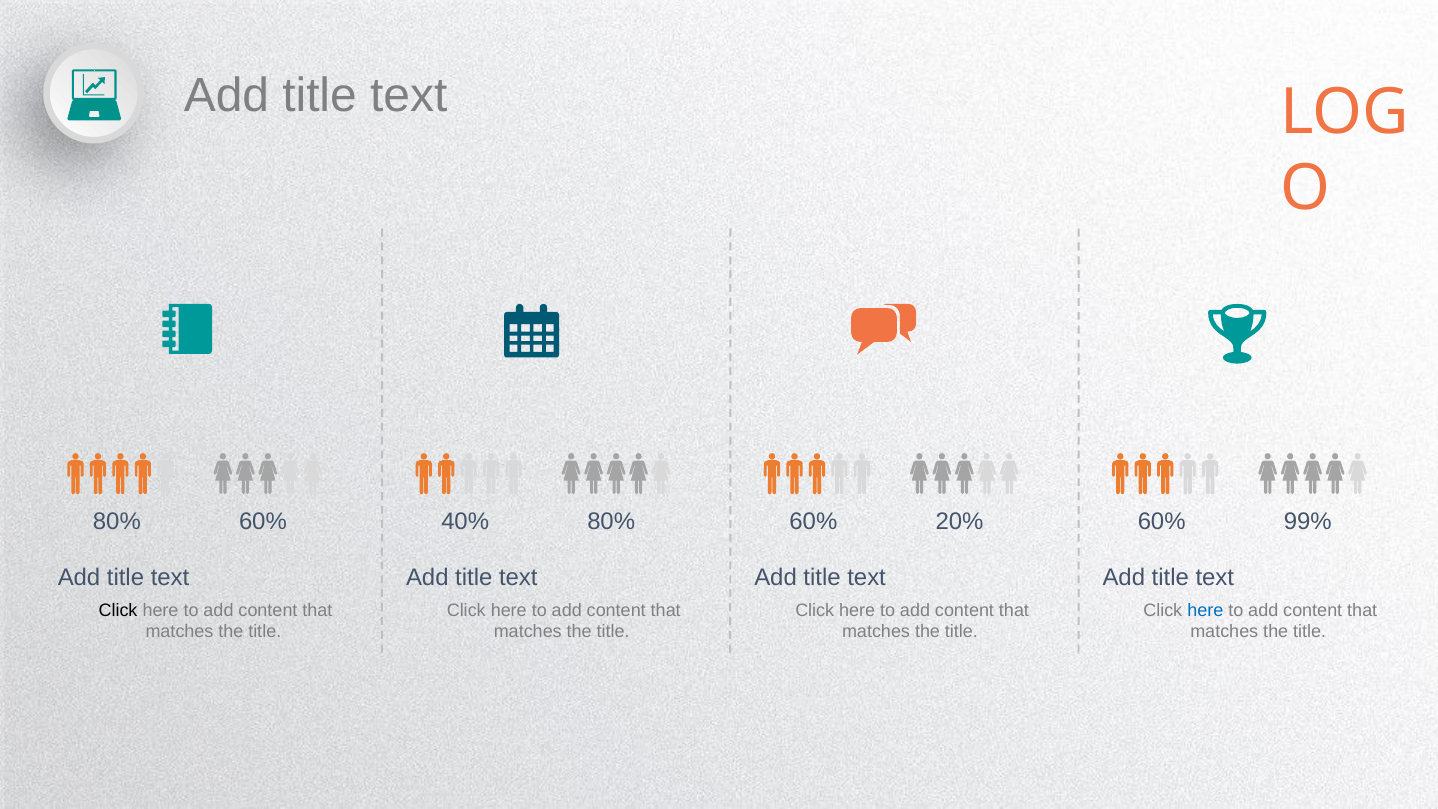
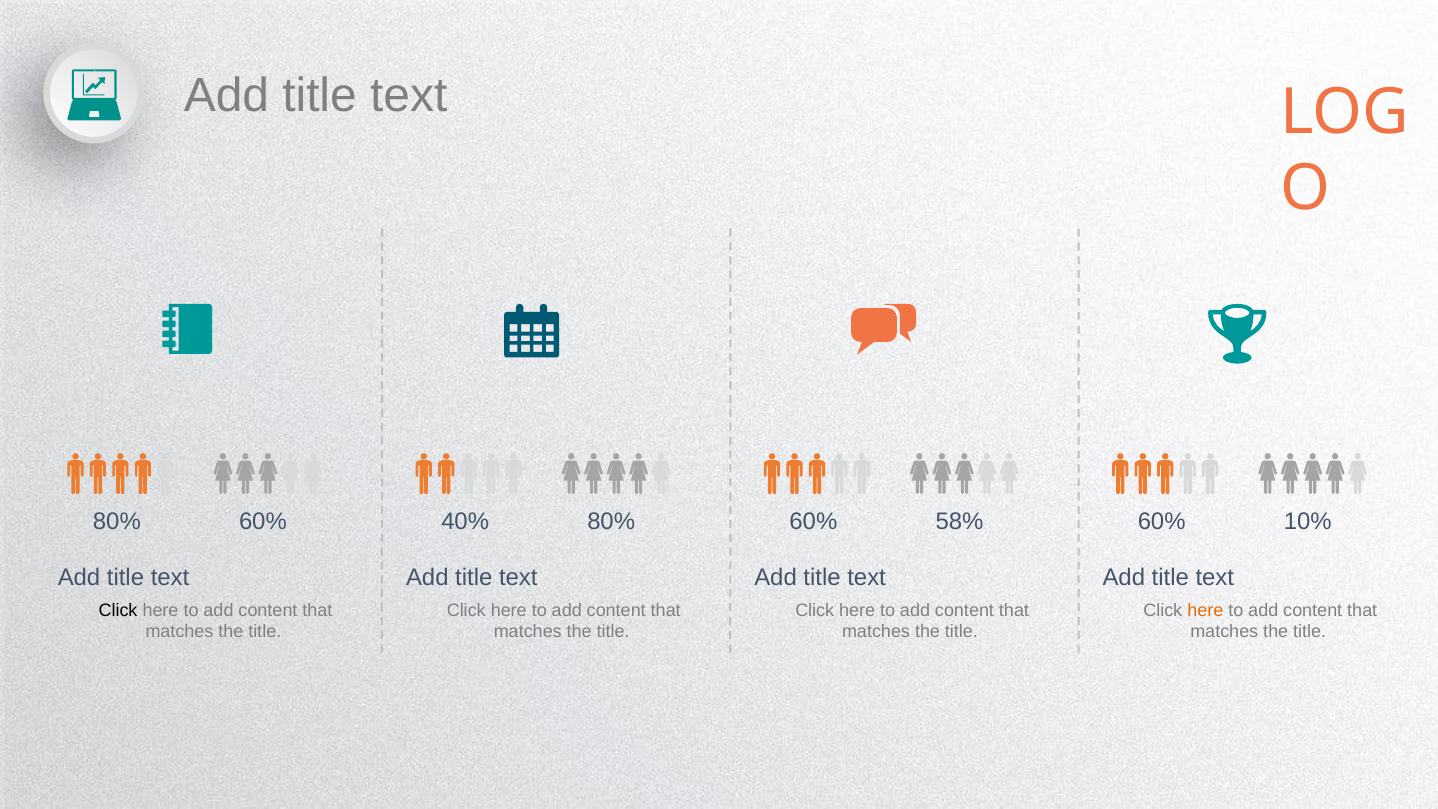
20%: 20% -> 58%
99%: 99% -> 10%
here at (1205, 610) colour: blue -> orange
